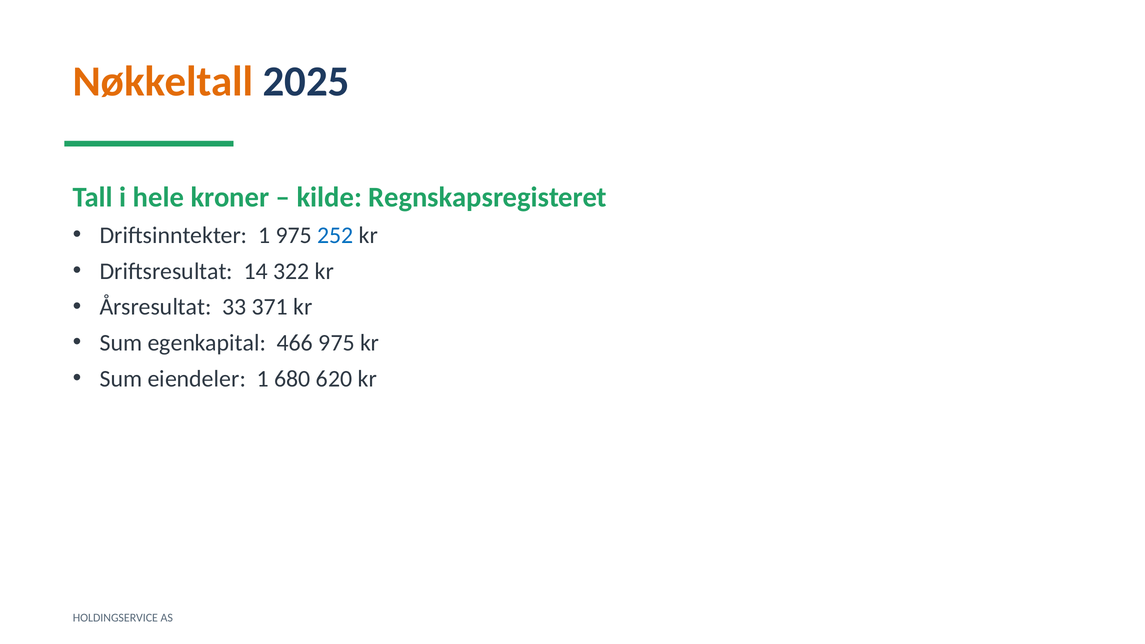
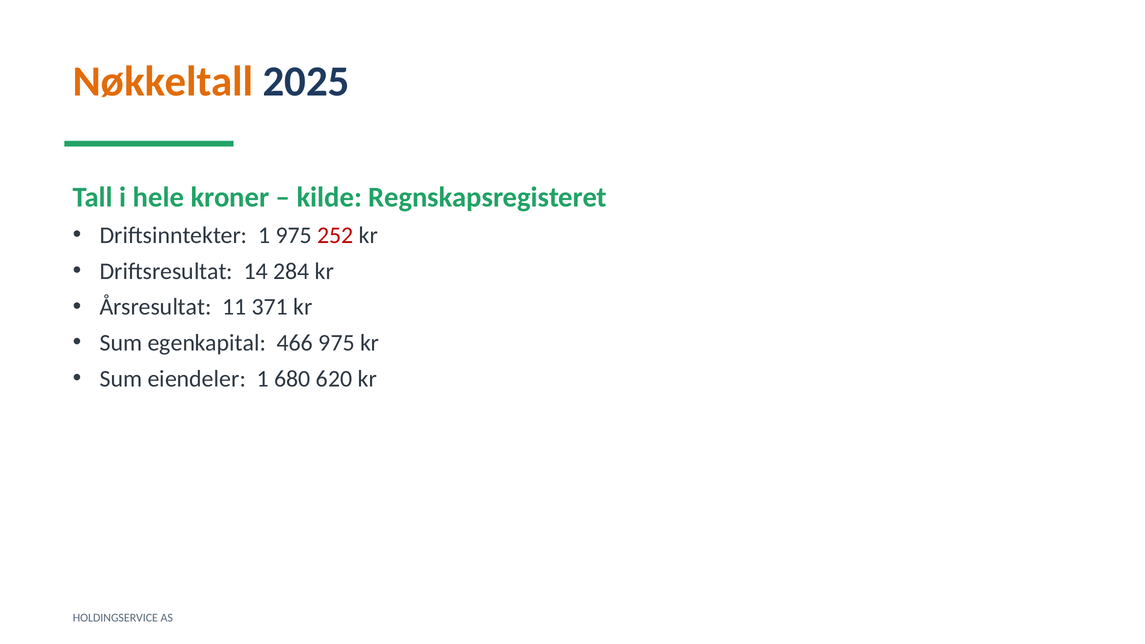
252 colour: blue -> red
322: 322 -> 284
33: 33 -> 11
